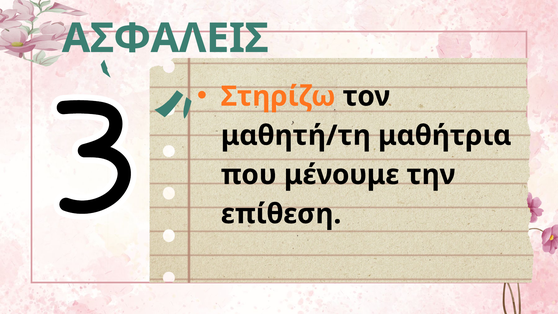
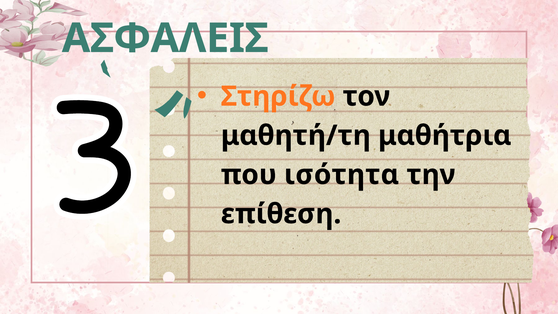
μένουμε: μένουμε -> ισότητα
